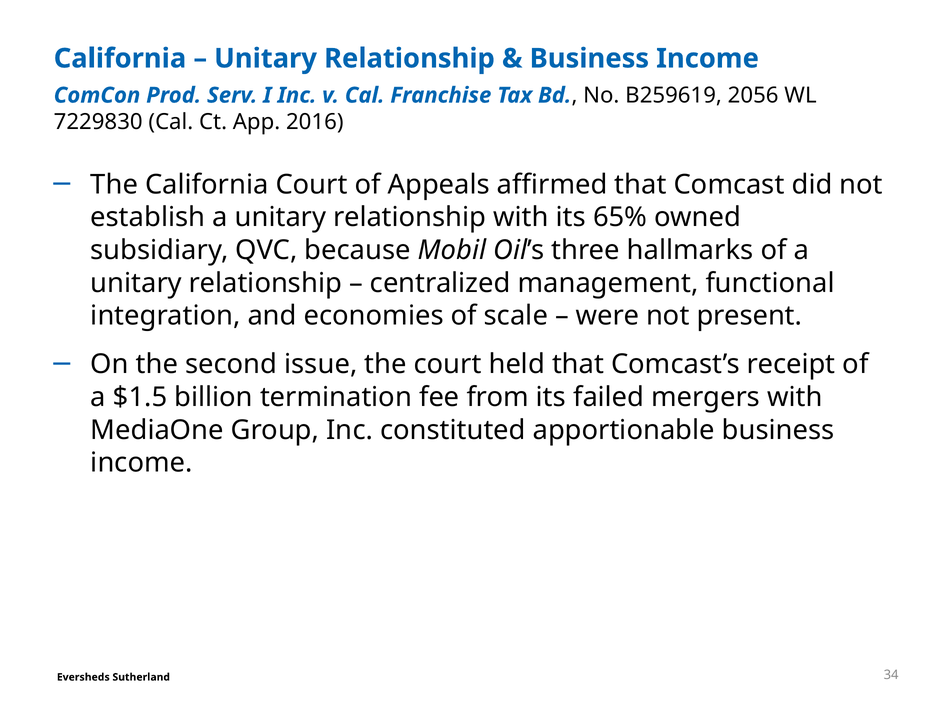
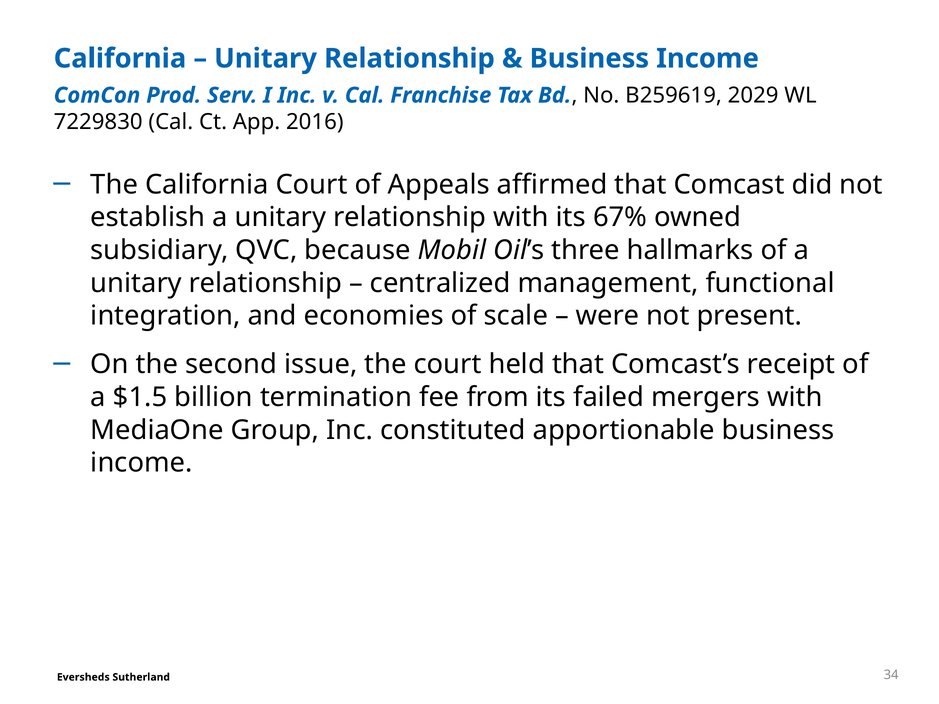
2056: 2056 -> 2029
65%: 65% -> 67%
